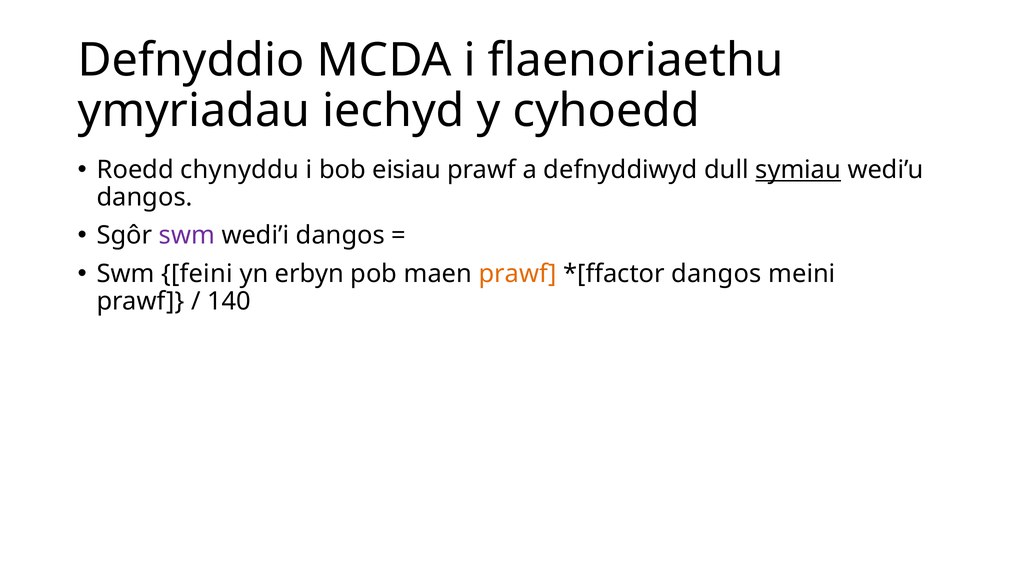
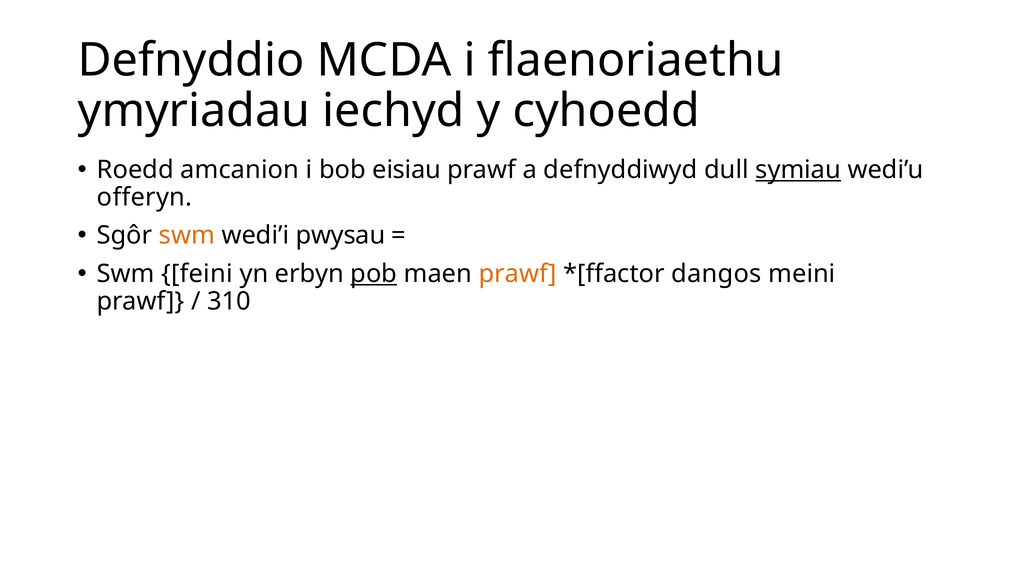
chynyddu: chynyddu -> amcanion
dangos at (145, 198): dangos -> offeryn
swm at (187, 236) colour: purple -> orange
wedi’i dangos: dangos -> pwysau
pob underline: none -> present
140: 140 -> 310
